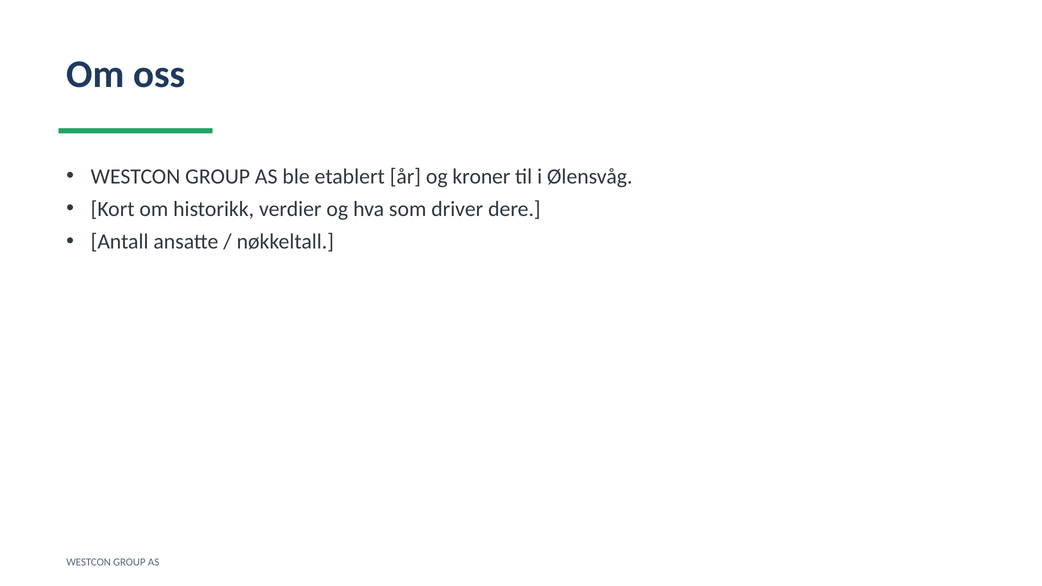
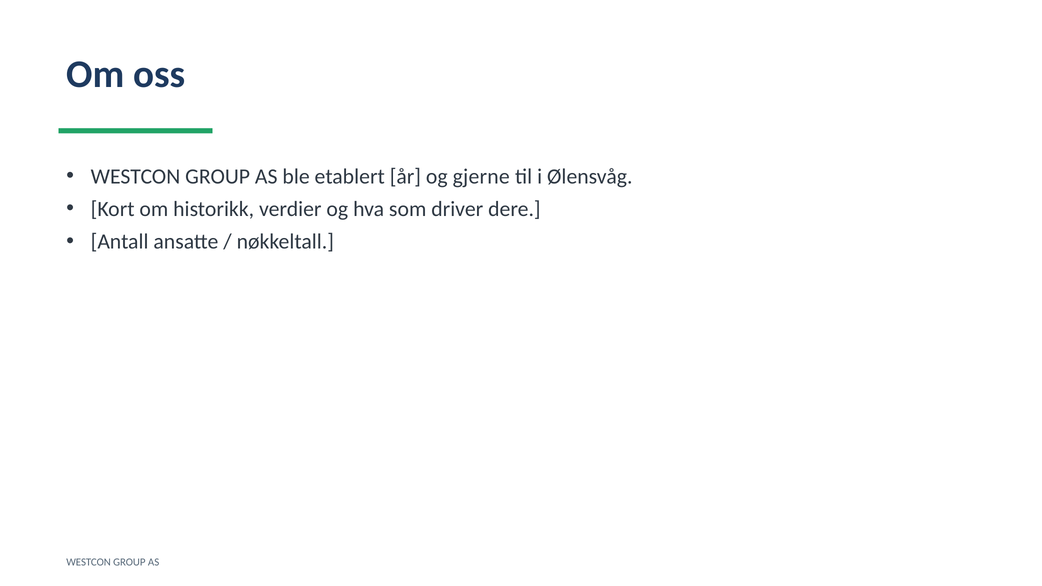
kroner: kroner -> gjerne
